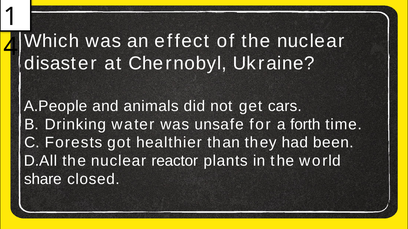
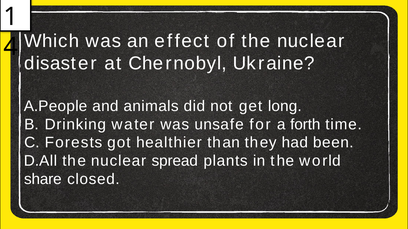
cars: cars -> long
reactor: reactor -> spread
